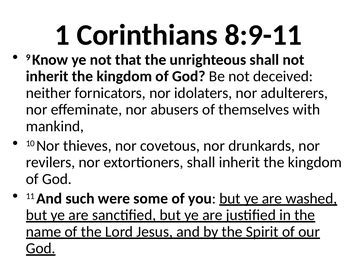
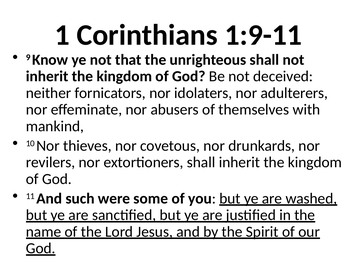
8:9-11: 8:9-11 -> 1:9-11
